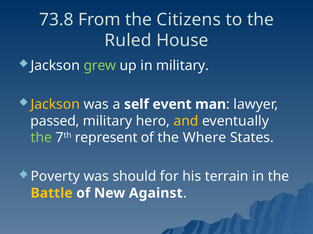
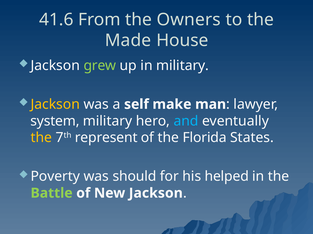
73.8: 73.8 -> 41.6
Citizens: Citizens -> Owners
Ruled: Ruled -> Made
event: event -> make
passed: passed -> system
and colour: yellow -> light blue
the at (41, 138) colour: light green -> yellow
Where: Where -> Florida
terrain: terrain -> helped
Battle colour: yellow -> light green
New Against: Against -> Jackson
